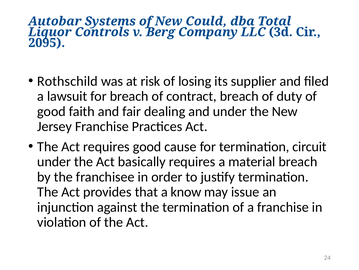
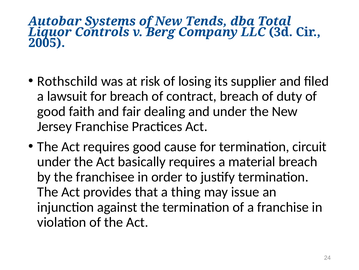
Could: Could -> Tends
2095: 2095 -> 2005
know: know -> thing
